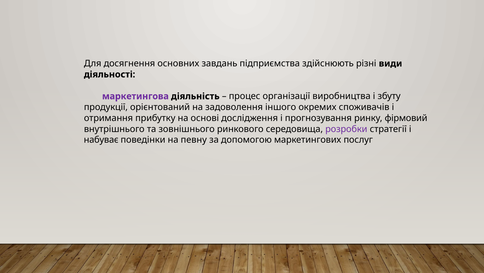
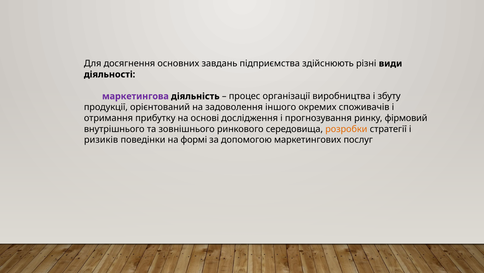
розробки colour: purple -> orange
набуває: набуває -> ризиків
певну: певну -> формі
